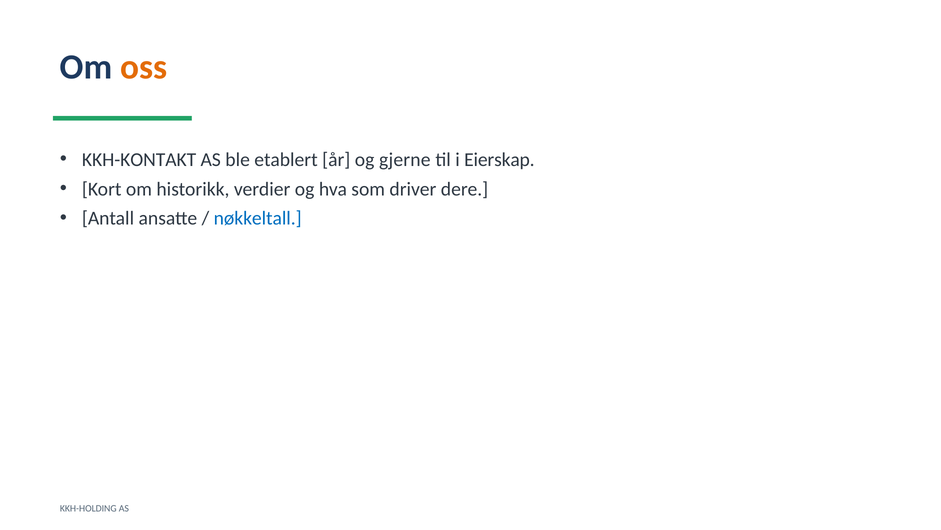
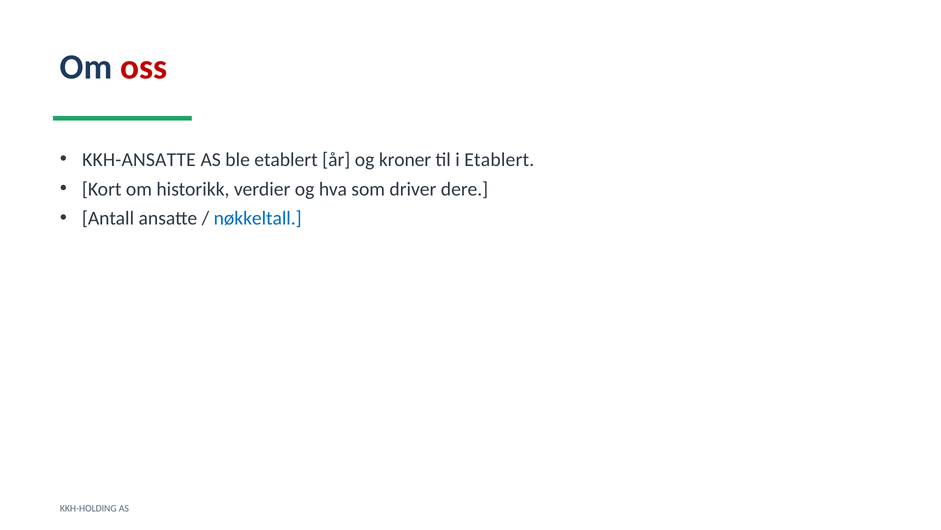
oss colour: orange -> red
KKH-KONTAKT: KKH-KONTAKT -> KKH-ANSATTE
gjerne: gjerne -> kroner
i Eierskap: Eierskap -> Etablert
